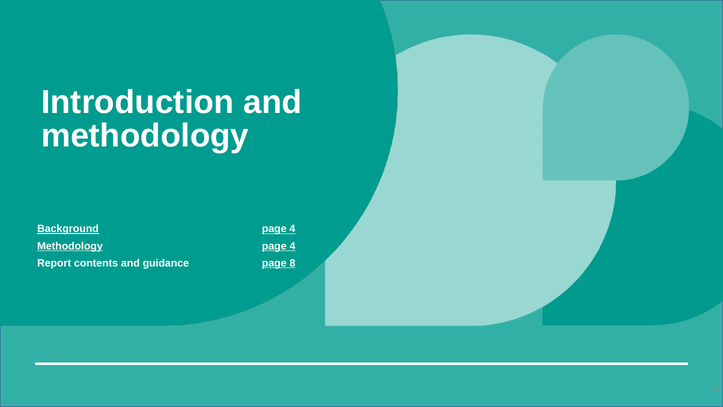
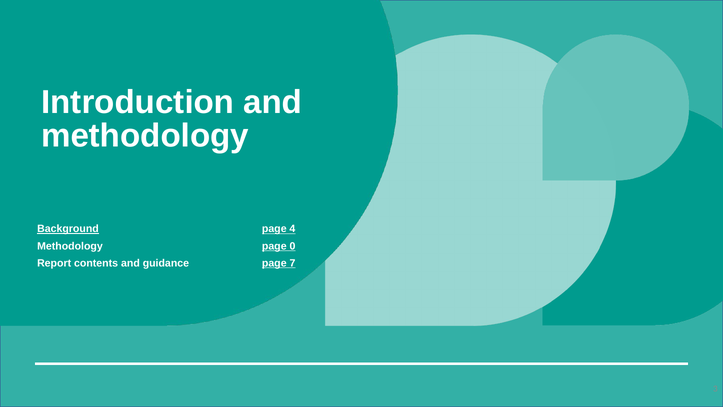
Methodology at (70, 246) underline: present -> none
4 at (292, 246): 4 -> 0
8: 8 -> 7
